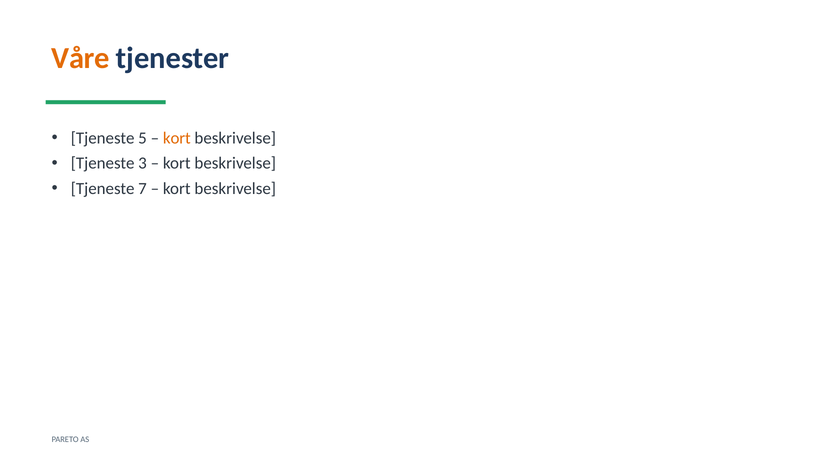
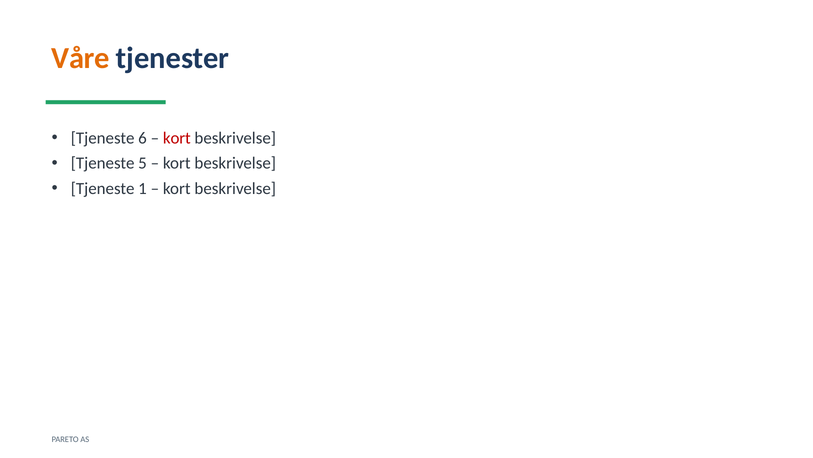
5: 5 -> 6
kort at (177, 138) colour: orange -> red
3: 3 -> 5
7: 7 -> 1
